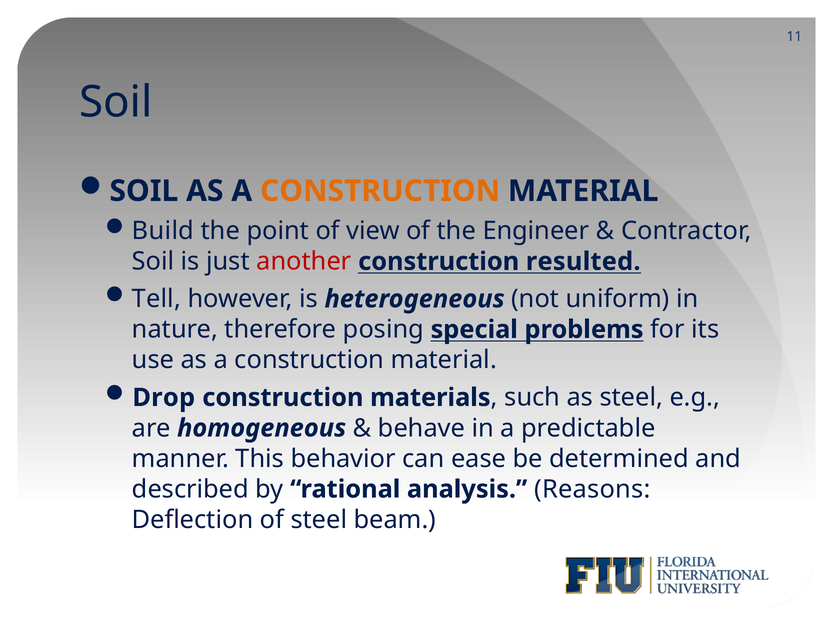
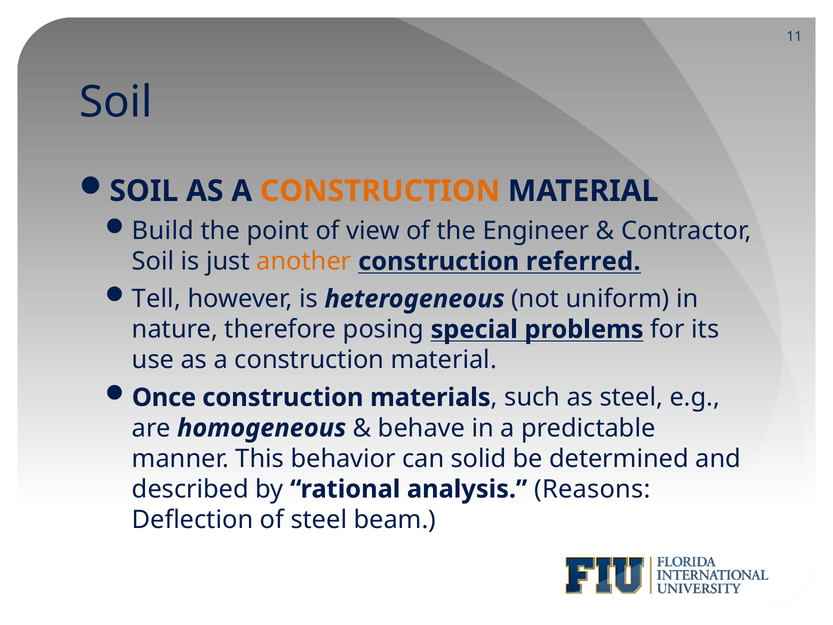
another colour: red -> orange
resulted: resulted -> referred
Drop: Drop -> Once
ease: ease -> solid
